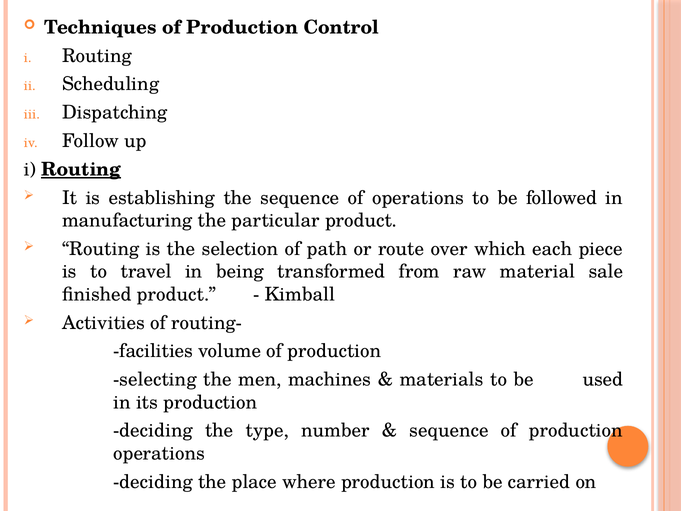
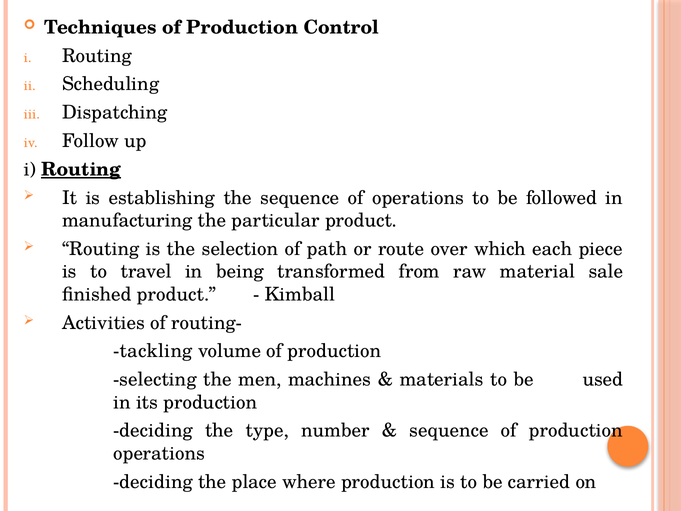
facilities: facilities -> tackling
